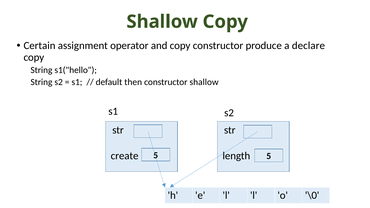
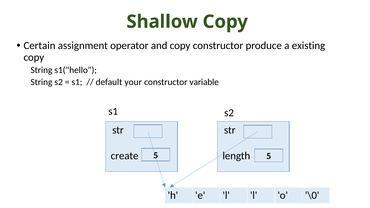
declare: declare -> existing
then: then -> your
constructor shallow: shallow -> variable
